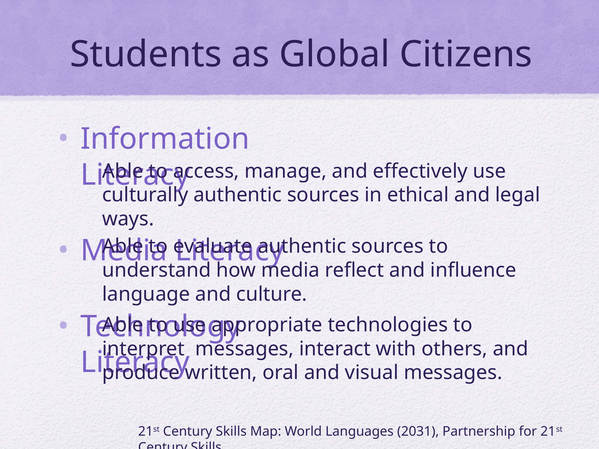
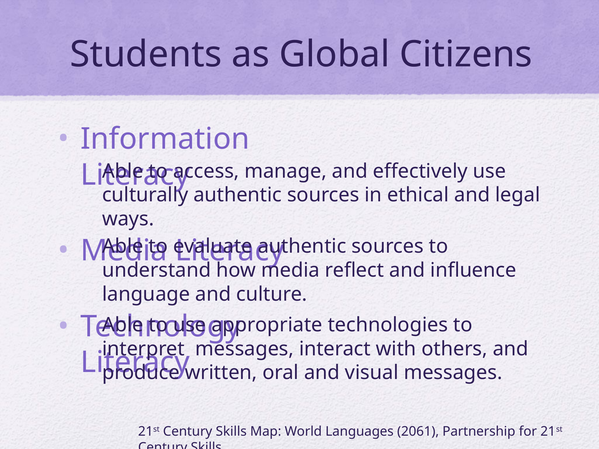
2031: 2031 -> 2061
